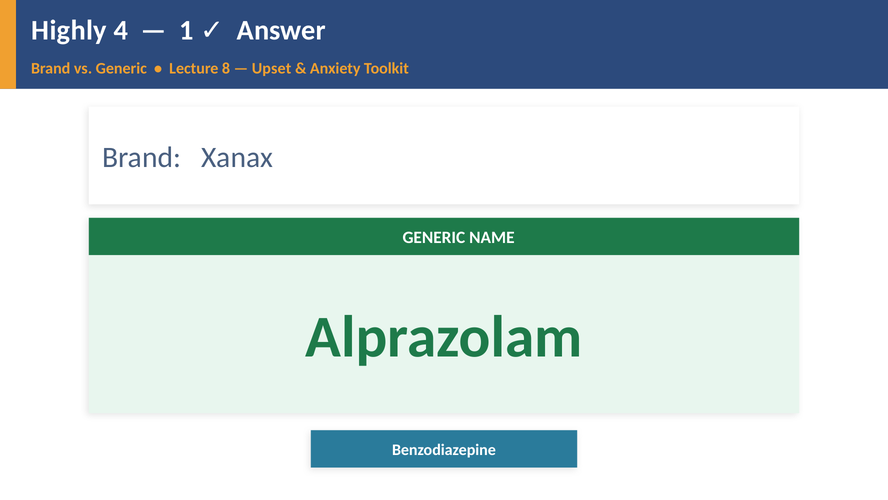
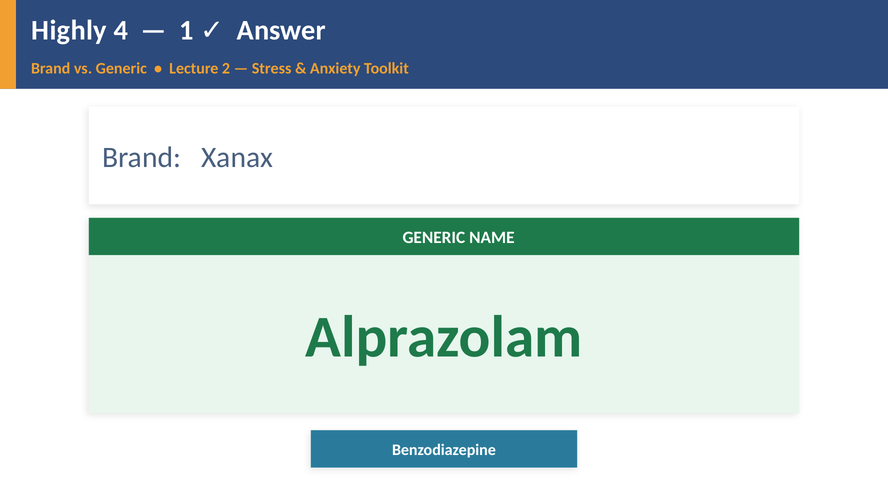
8: 8 -> 2
Upset: Upset -> Stress
